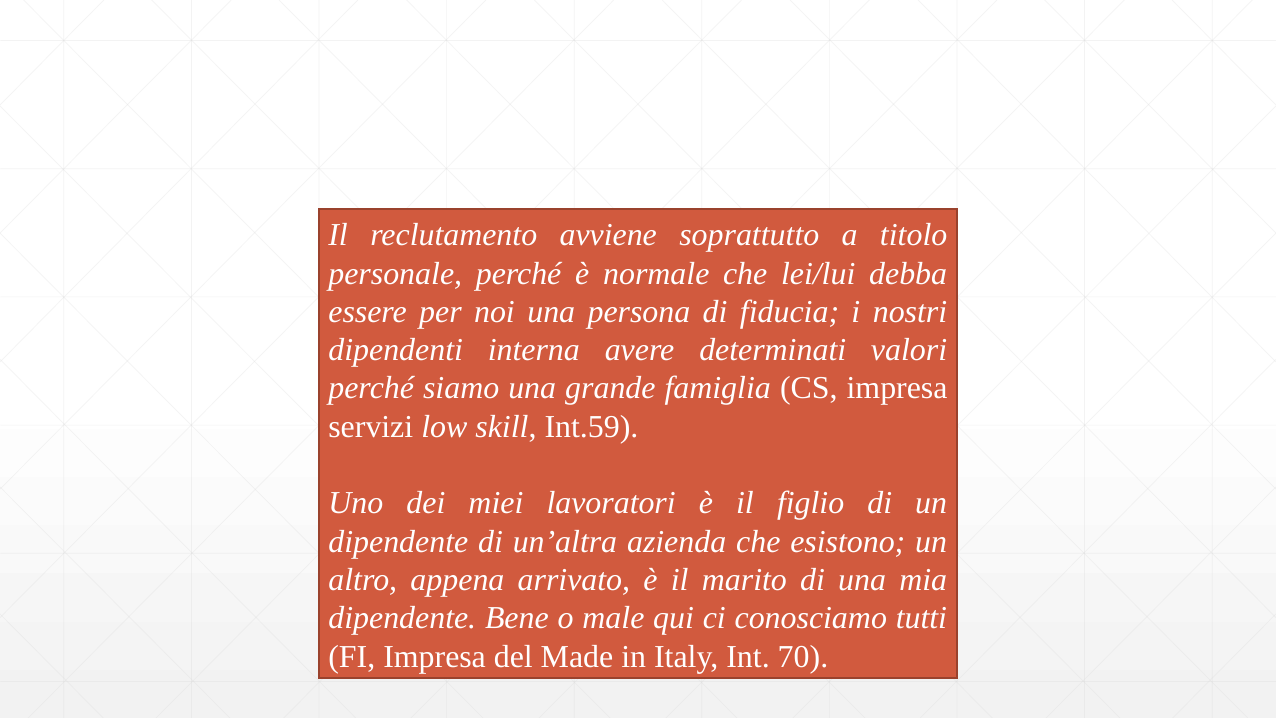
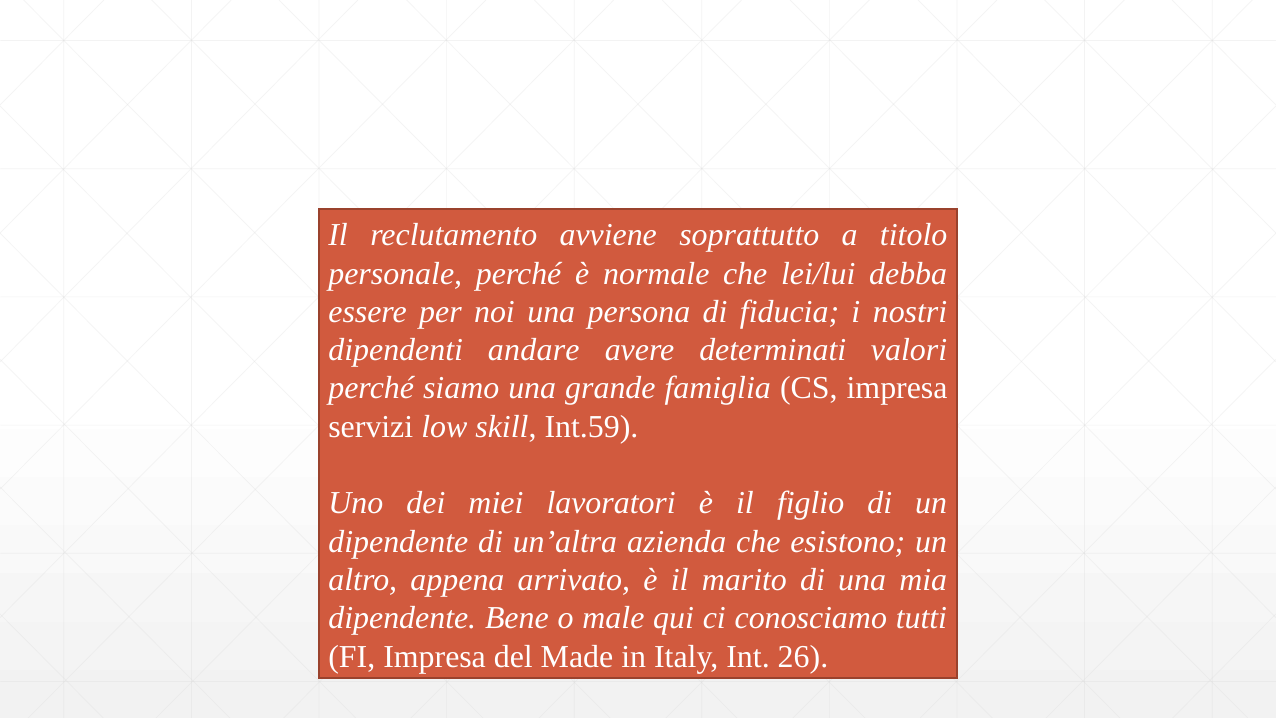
interna: interna -> andare
70: 70 -> 26
